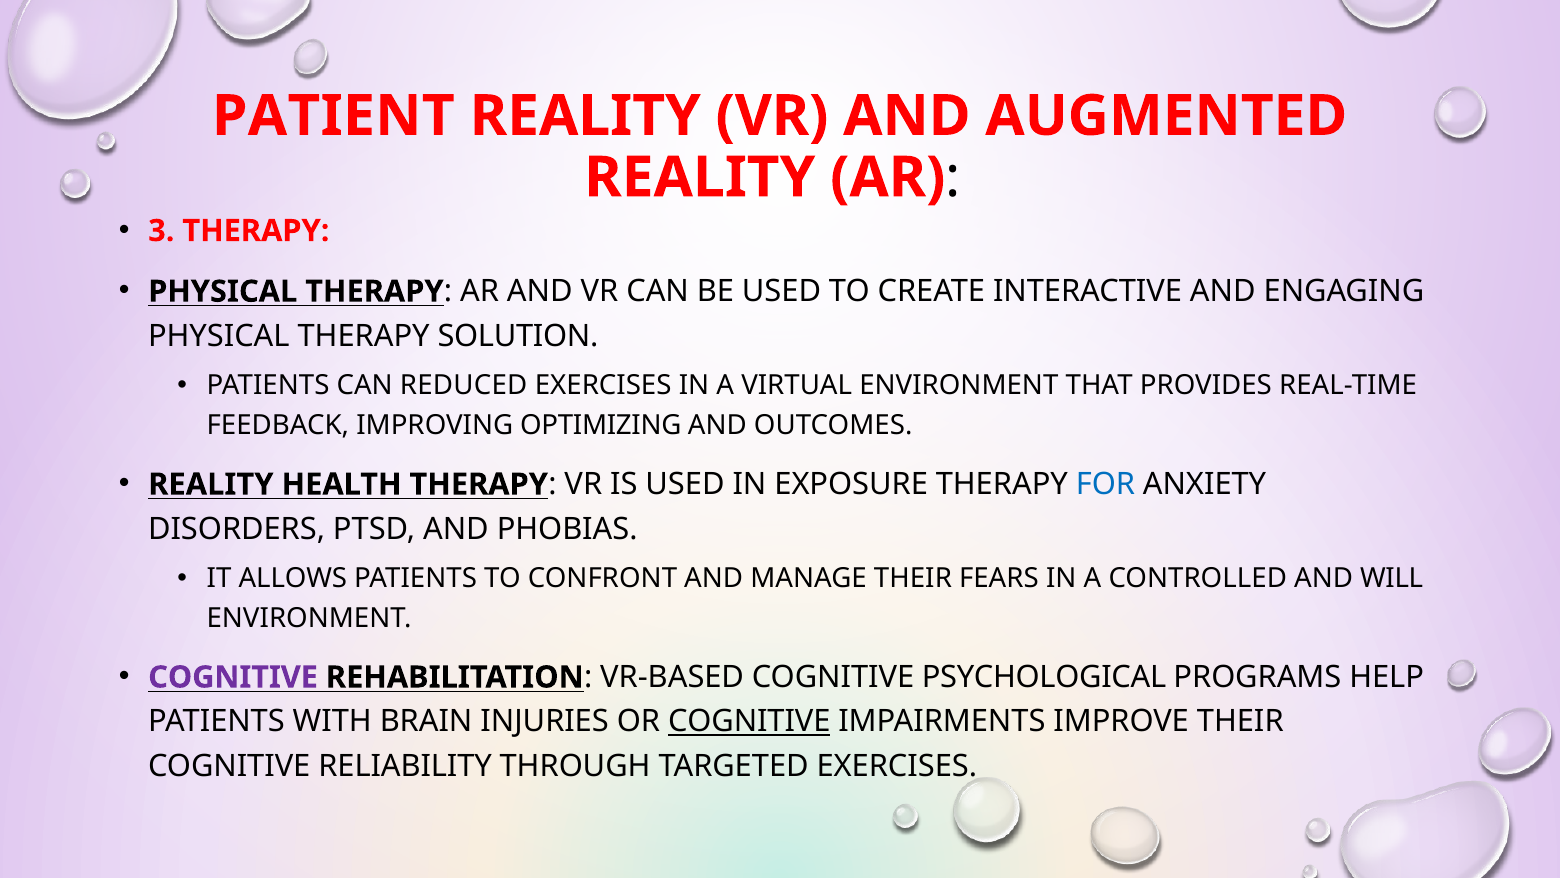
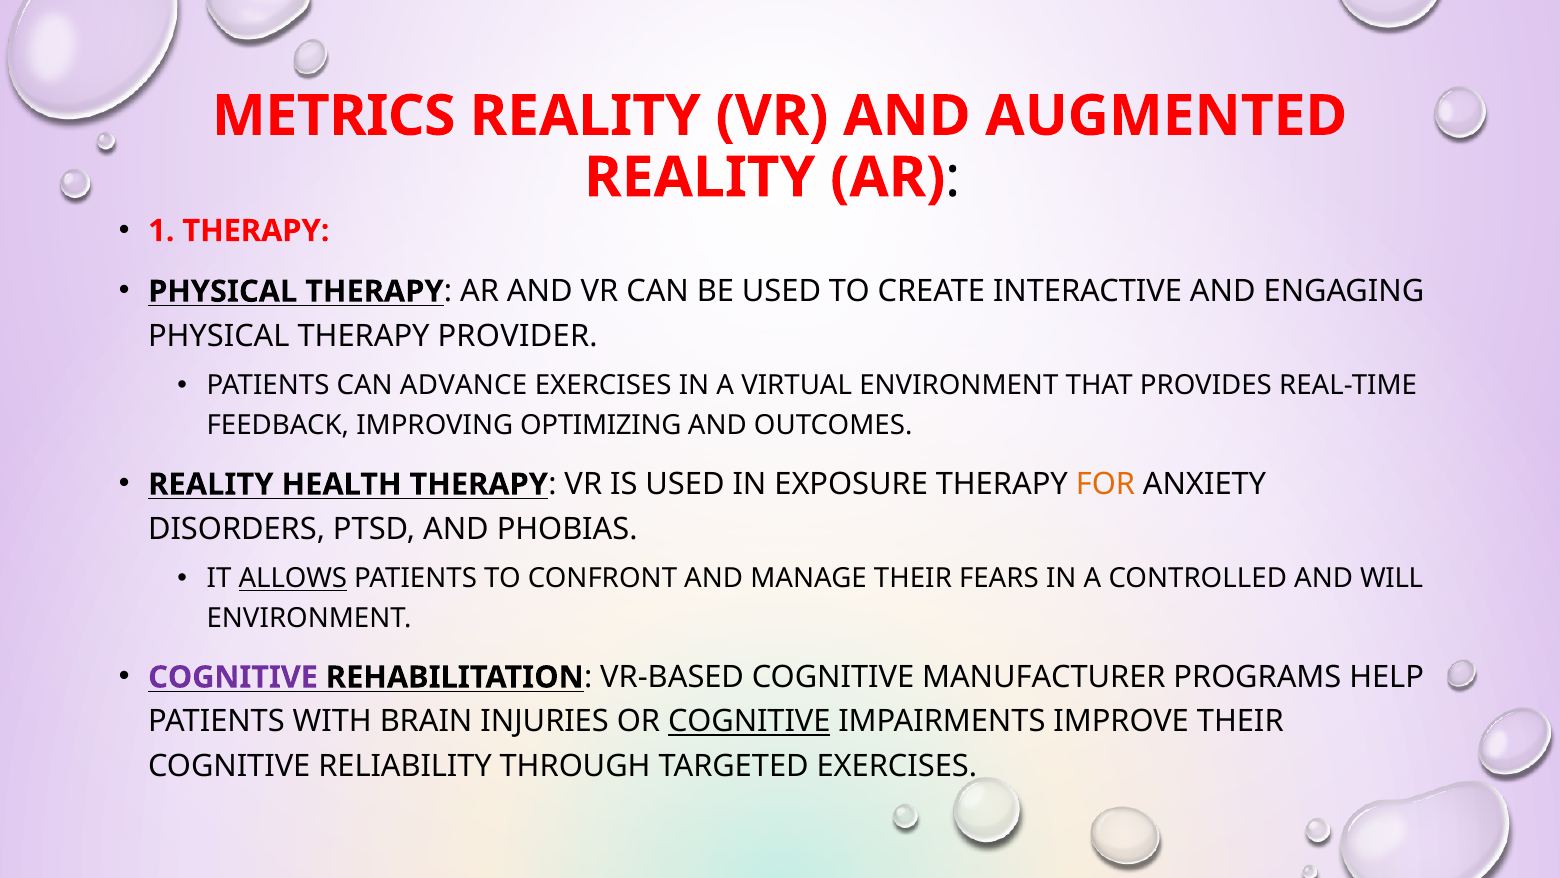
PATIENT: PATIENT -> METRICS
3: 3 -> 1
SOLUTION: SOLUTION -> PROVIDER
REDUCED: REDUCED -> ADVANCE
FOR colour: blue -> orange
ALLOWS underline: none -> present
PSYCHOLOGICAL: PSYCHOLOGICAL -> MANUFACTURER
